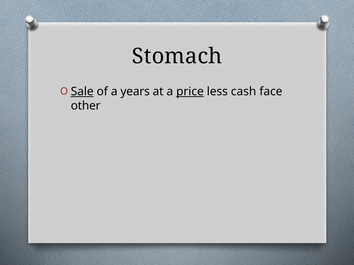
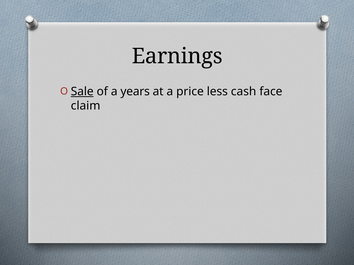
Stomach: Stomach -> Earnings
price underline: present -> none
other: other -> claim
